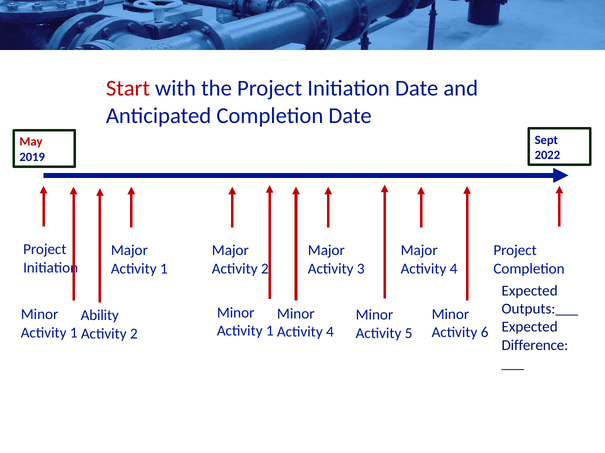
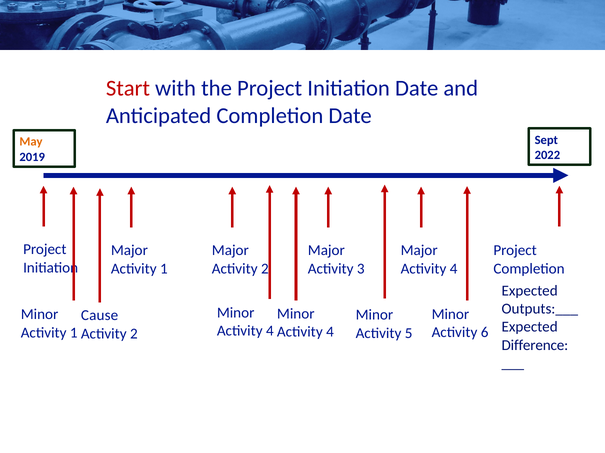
May colour: red -> orange
Ability: Ability -> Cause
1 at (270, 332): 1 -> 4
